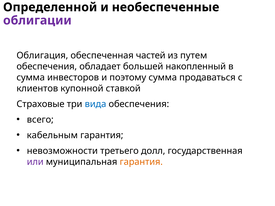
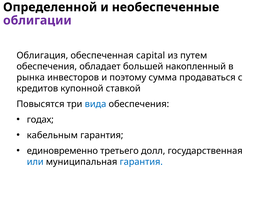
частей: частей -> capital
сумма at (31, 78): сумма -> рынка
клиентов: клиентов -> кредитов
Страховые: Страховые -> Повысятся
всего: всего -> годах
невозможности: невозможности -> единовременно
или colour: purple -> blue
гарантия at (141, 162) colour: orange -> blue
